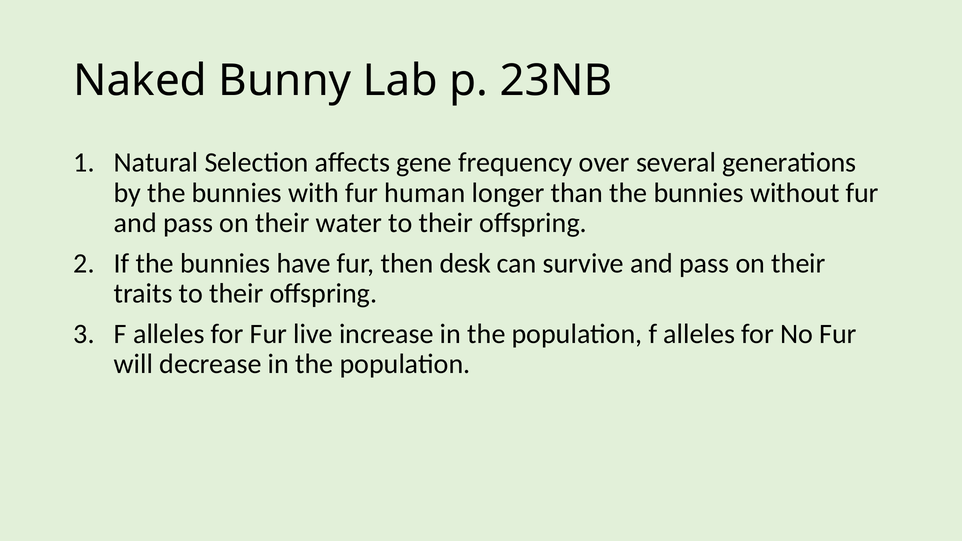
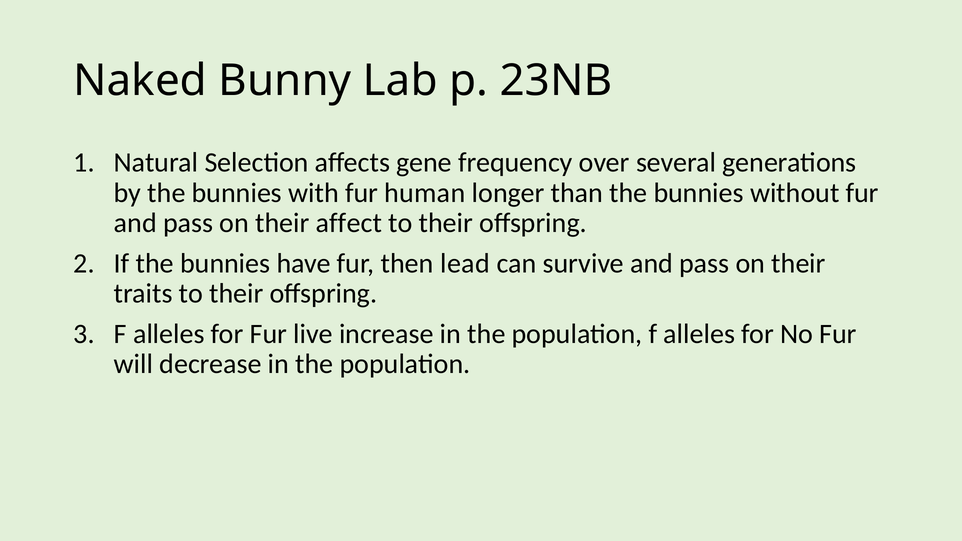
water: water -> affect
desk: desk -> lead
